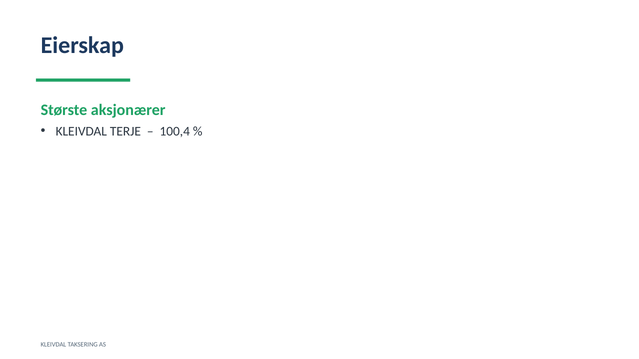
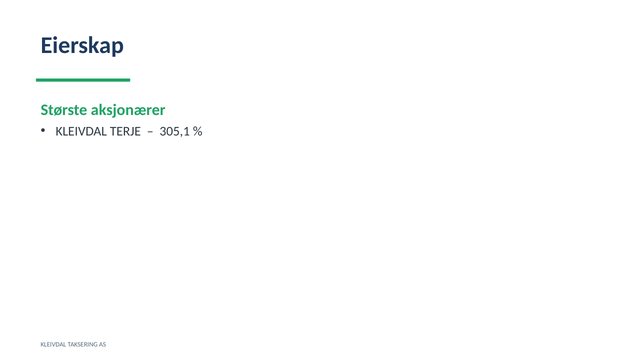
100,4: 100,4 -> 305,1
